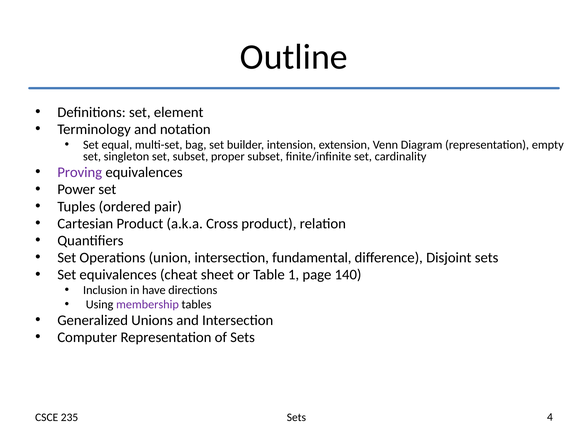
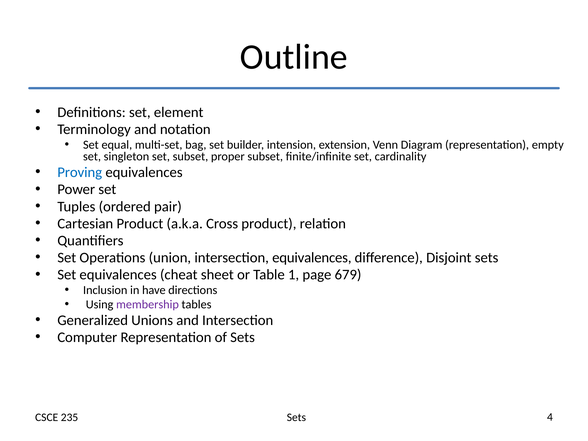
Proving colour: purple -> blue
intersection fundamental: fundamental -> equivalences
140: 140 -> 679
